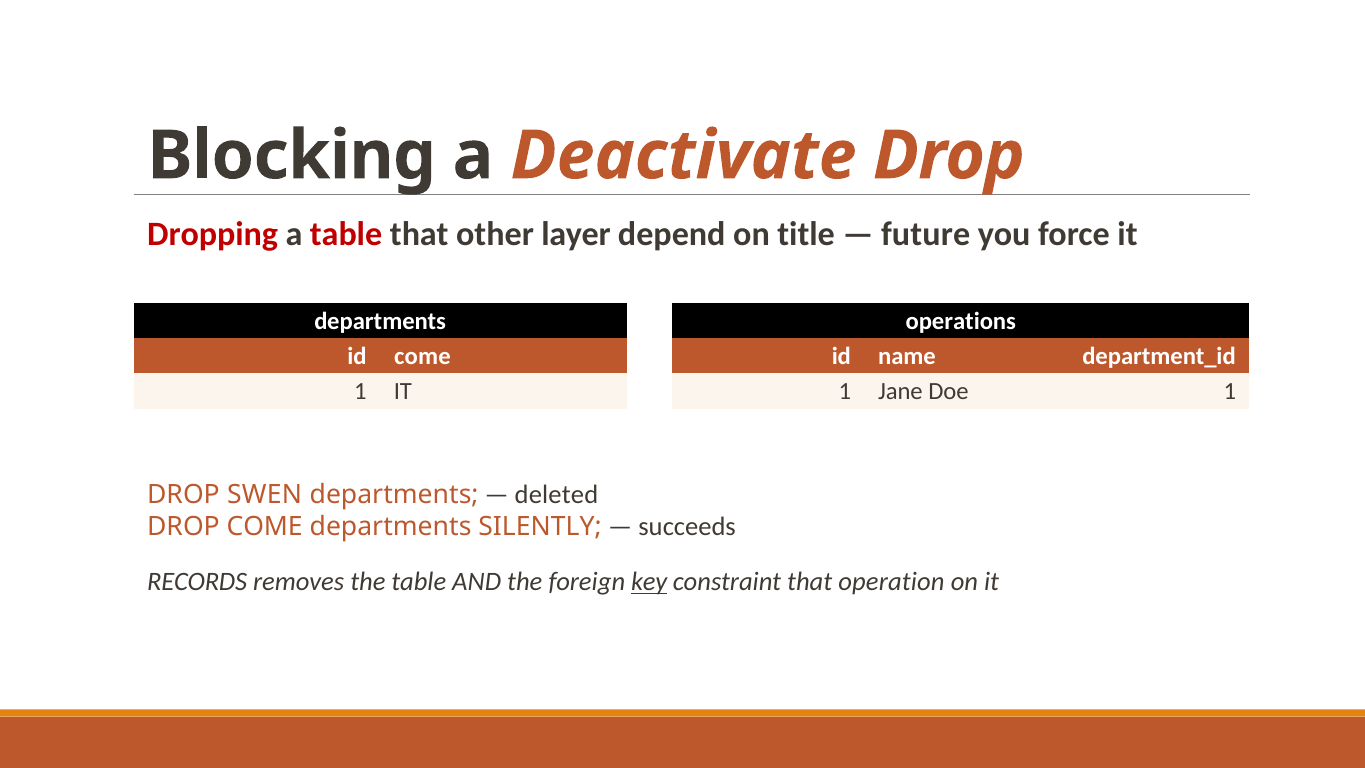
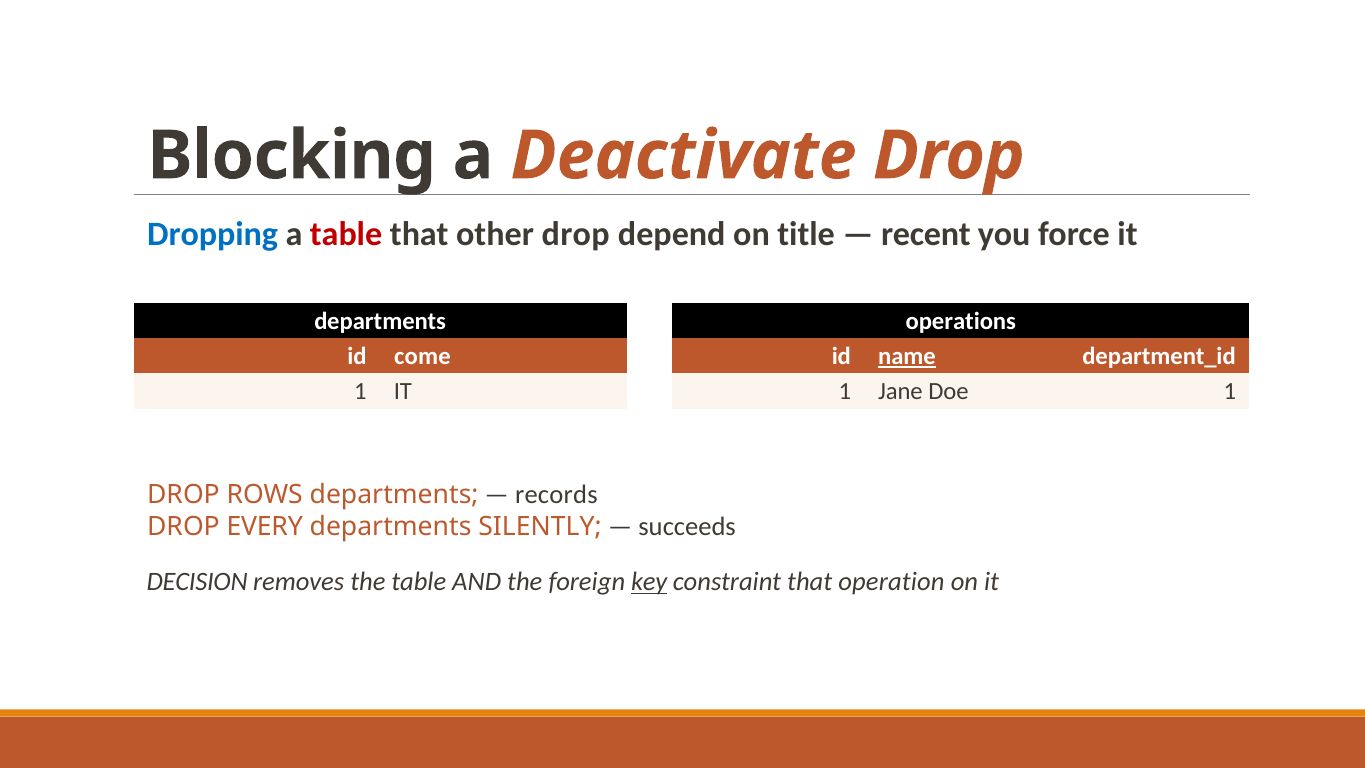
Dropping colour: red -> blue
other layer: layer -> drop
future: future -> recent
name underline: none -> present
SWEN: SWEN -> ROWS
deleted: deleted -> records
DROP COME: COME -> EVERY
RECORDS: RECORDS -> DECISION
